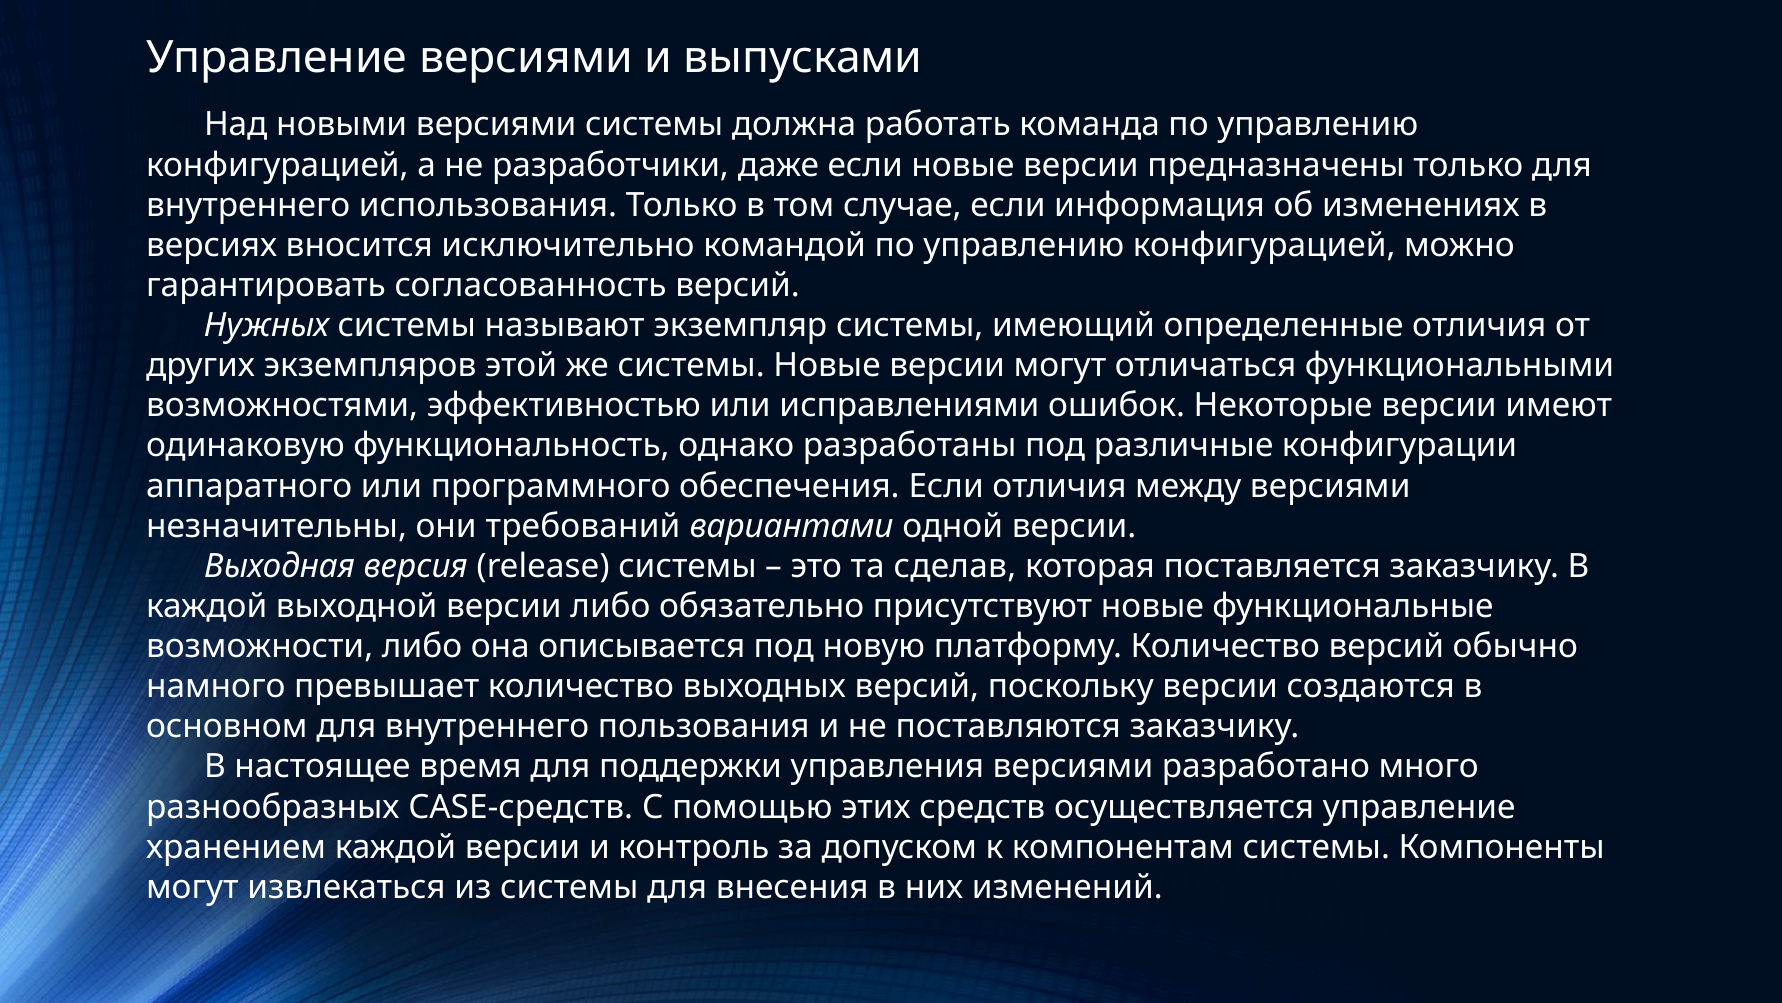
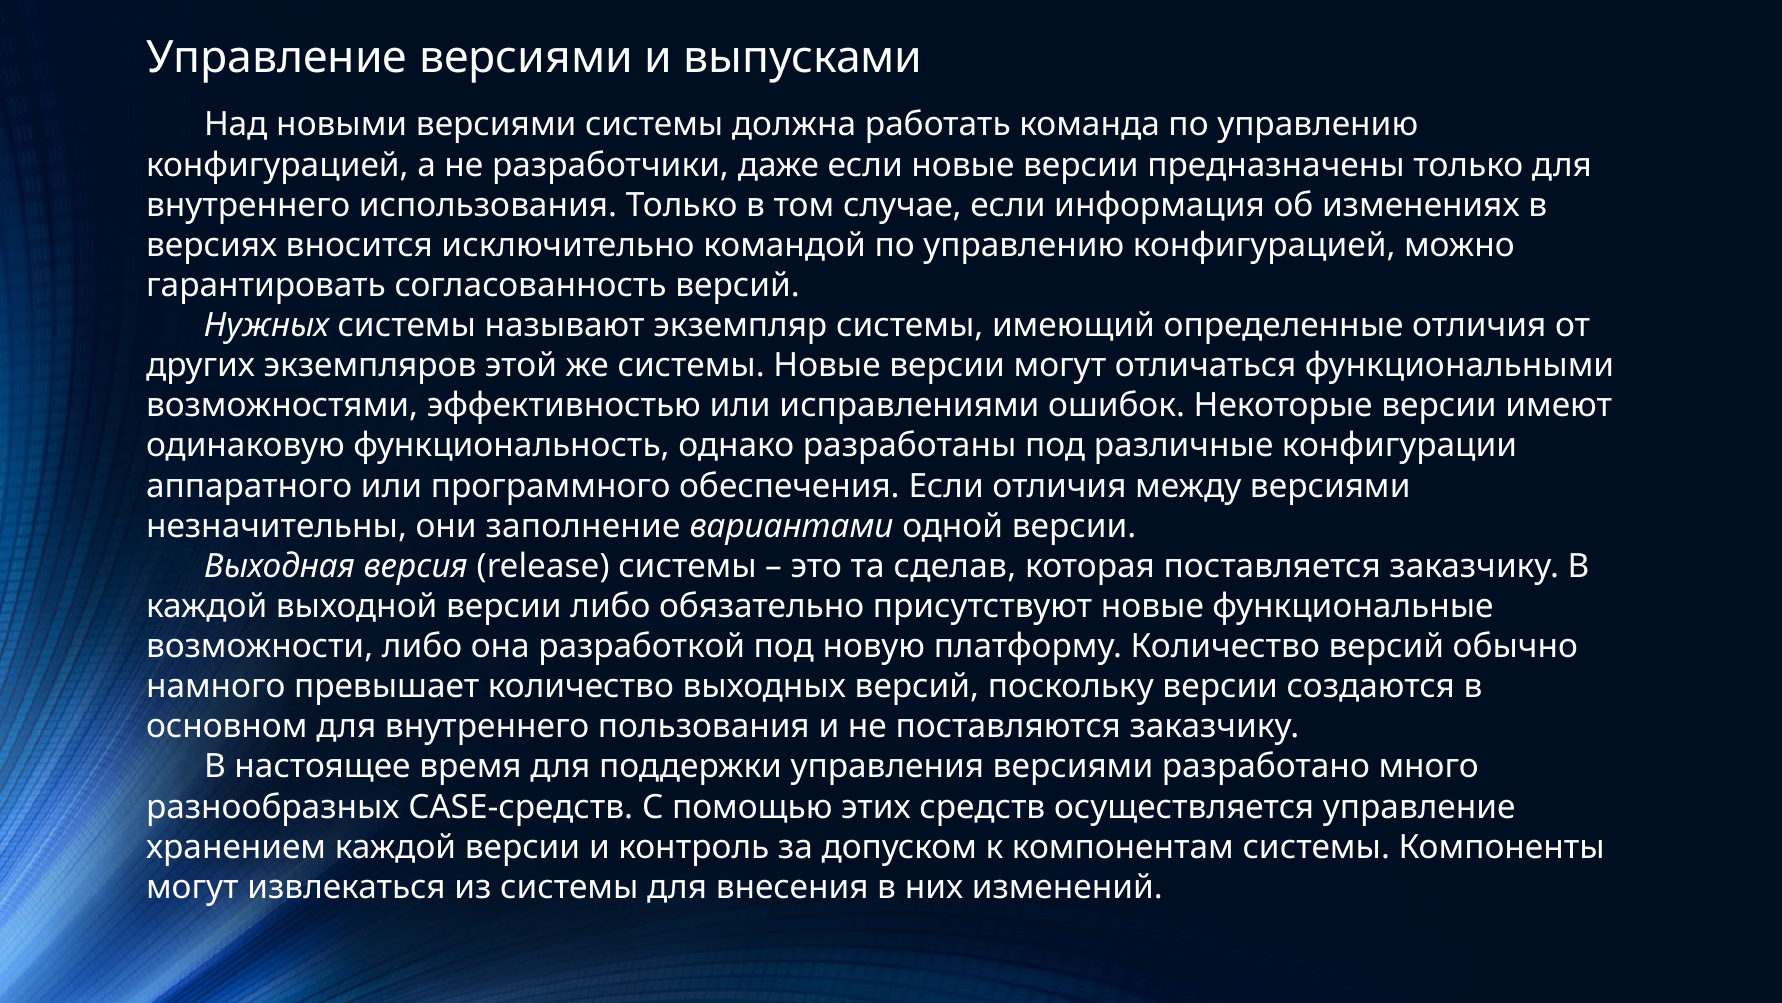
требований: требований -> заполнение
описывается: описывается -> разработкой
